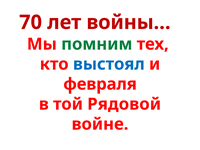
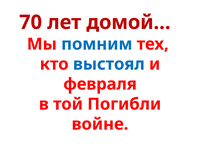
войны…: войны… -> домой…
помним colour: green -> blue
Рядовой: Рядовой -> Погибли
